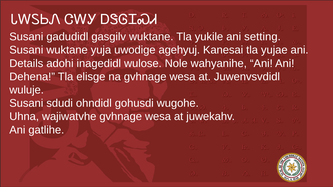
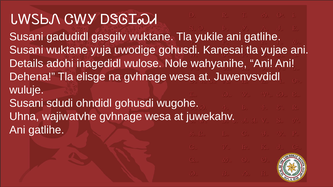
yukile ani setting: setting -> gatlihe
uwodige agehyuj: agehyuj -> gohusdi
